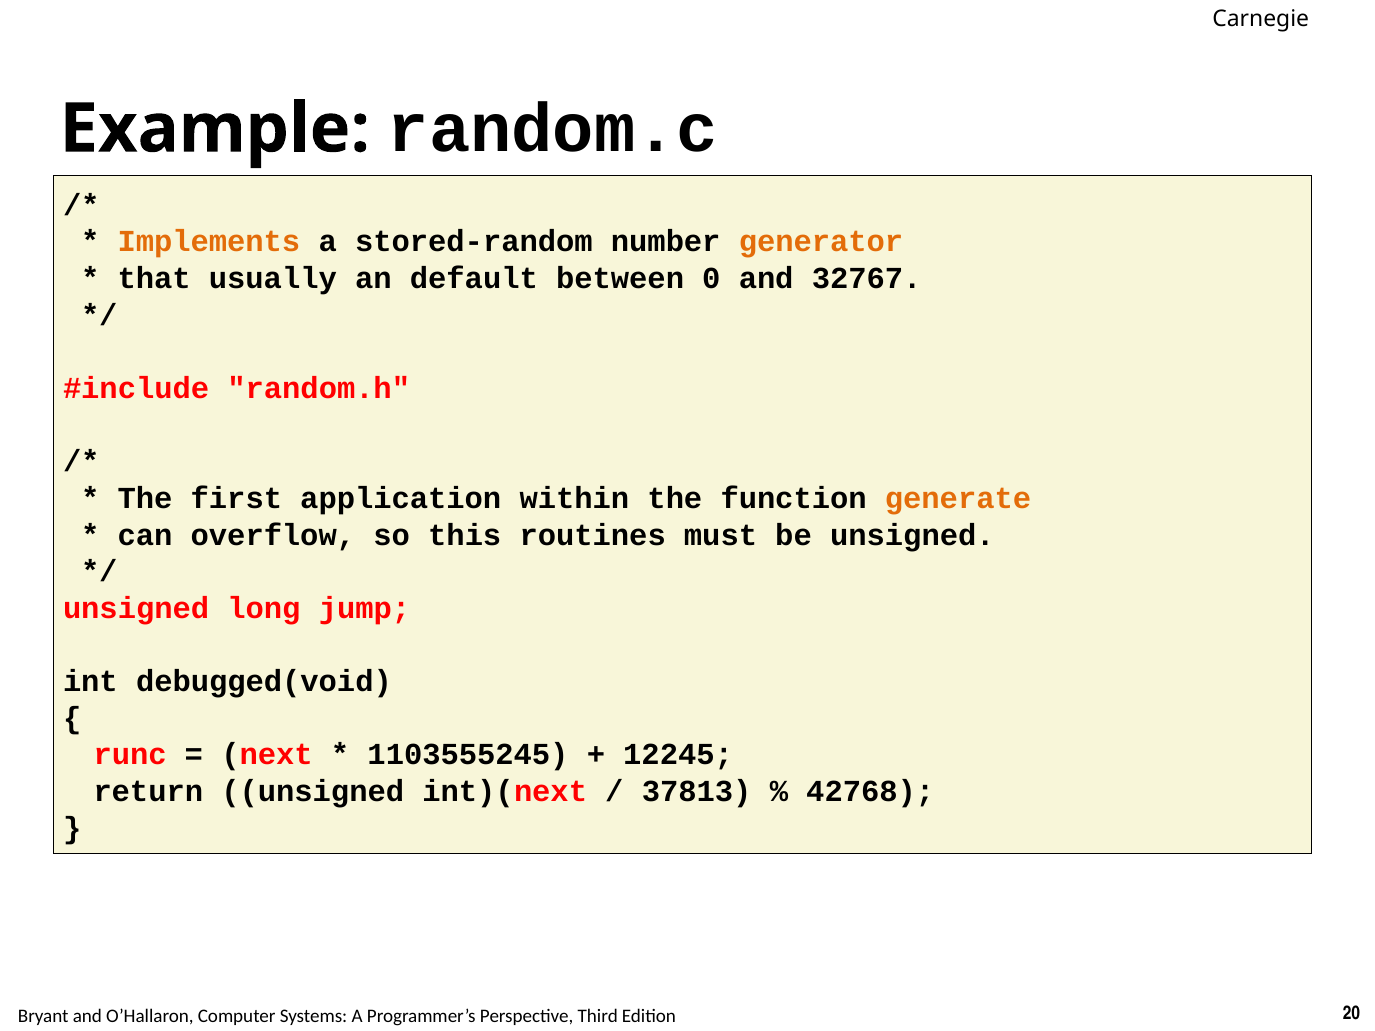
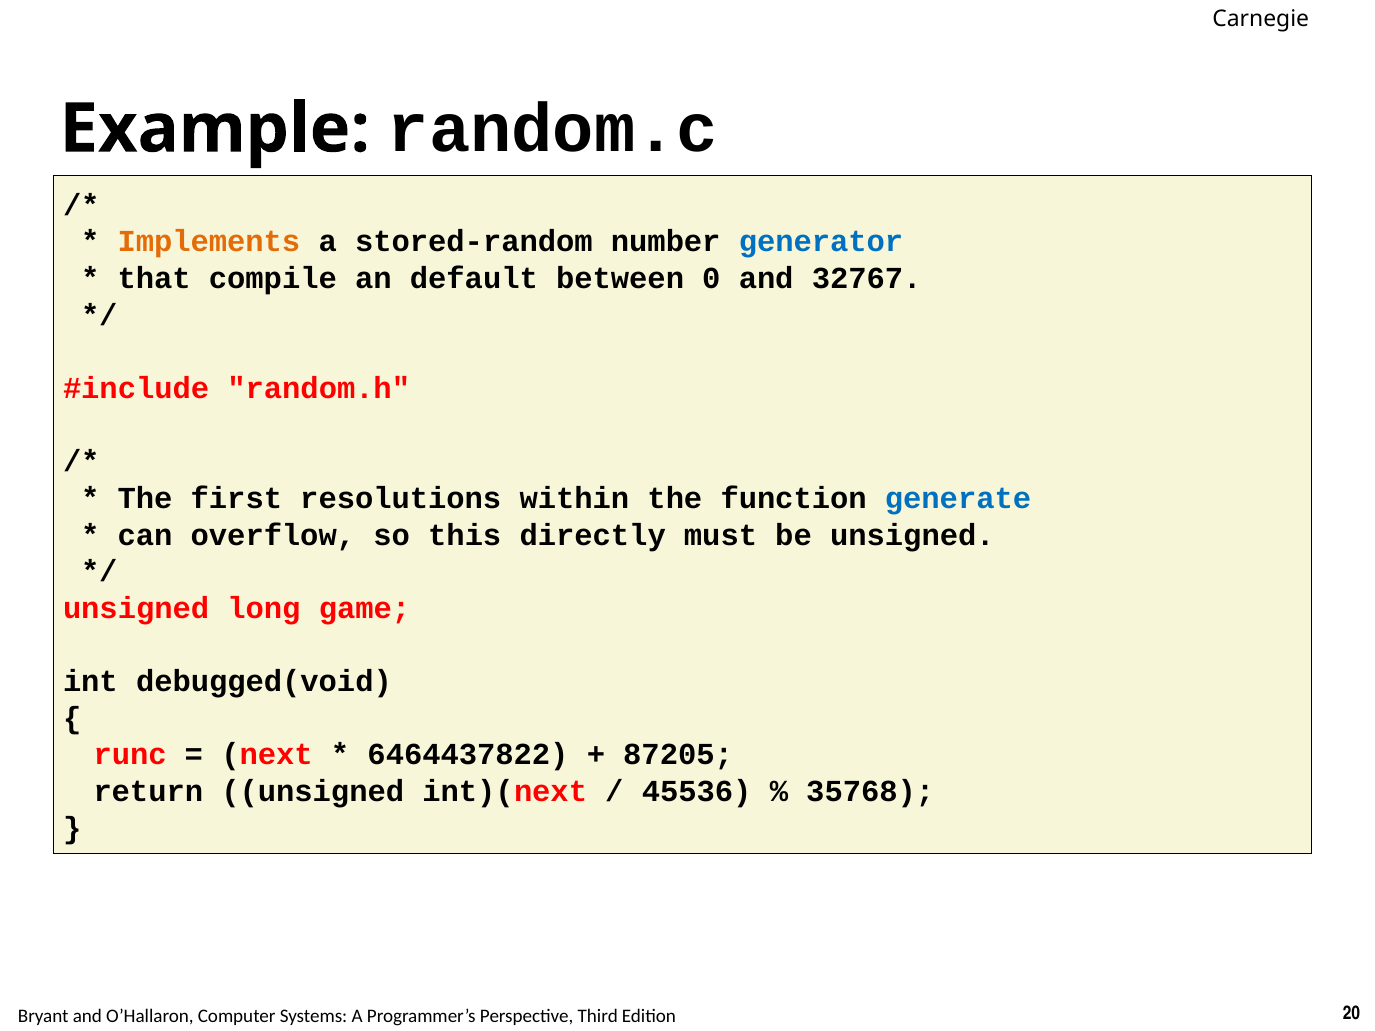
generator colour: orange -> blue
usually: usually -> compile
application: application -> resolutions
generate colour: orange -> blue
routines: routines -> directly
jump: jump -> game
1103555245: 1103555245 -> 6464437822
12245: 12245 -> 87205
37813: 37813 -> 45536
42768: 42768 -> 35768
